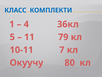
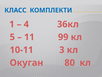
79: 79 -> 99
7: 7 -> 3
Окуучу: Окуучу -> Окуган
